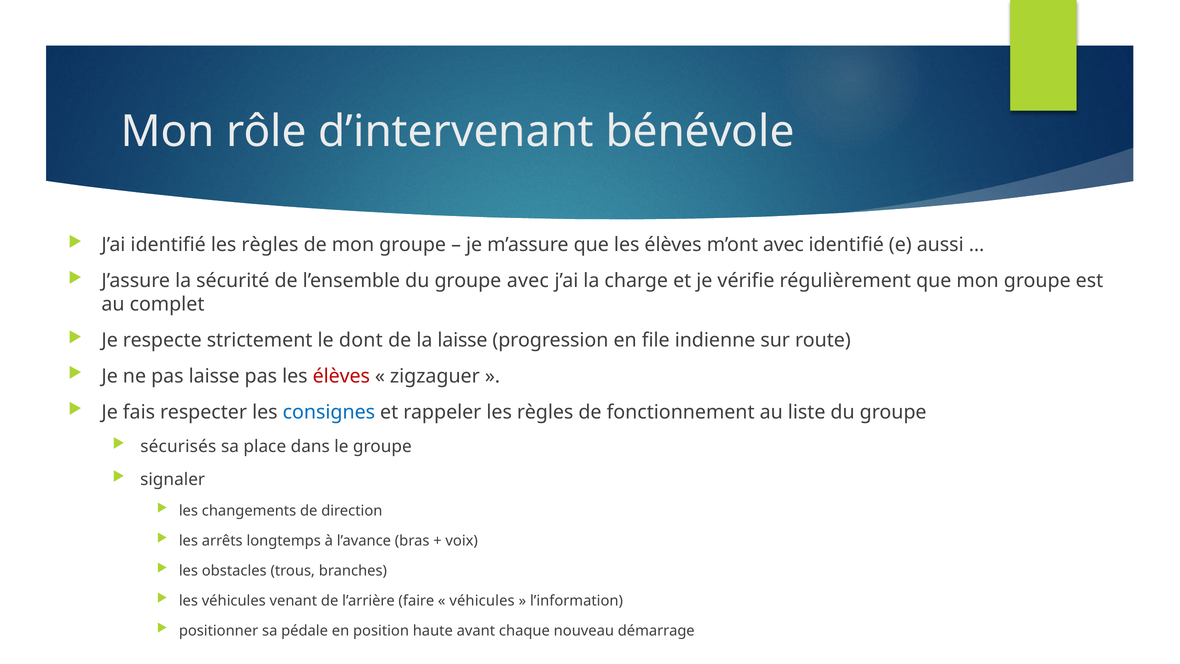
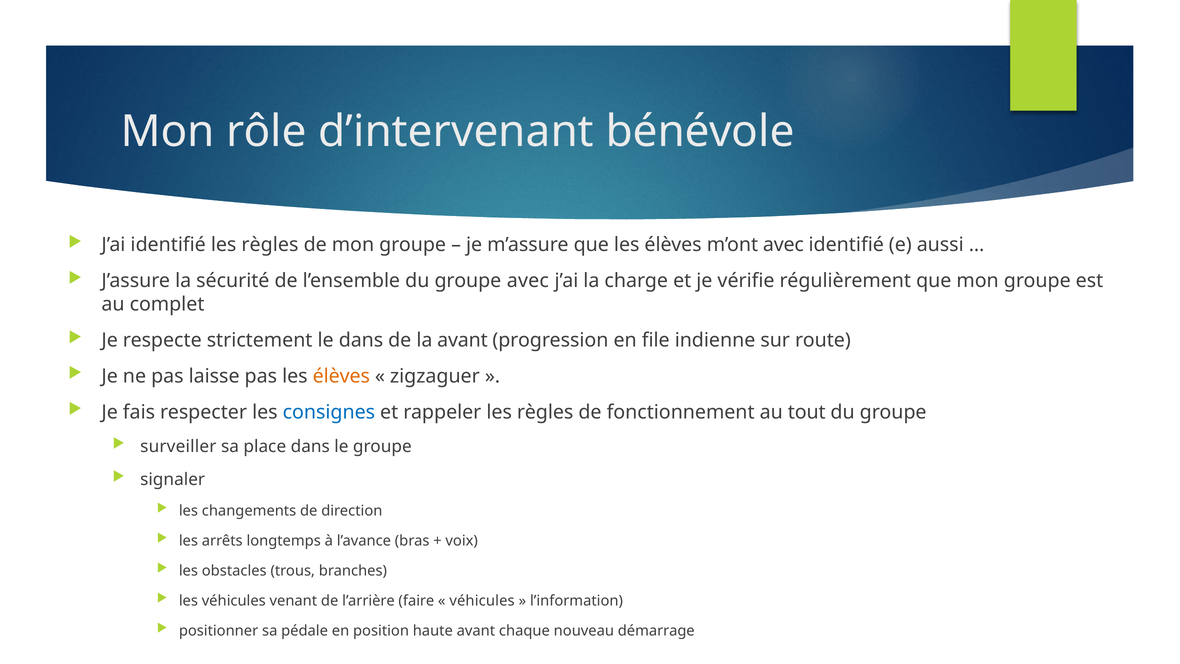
le dont: dont -> dans
la laisse: laisse -> avant
élèves at (341, 376) colour: red -> orange
liste: liste -> tout
sécurisés: sécurisés -> surveiller
